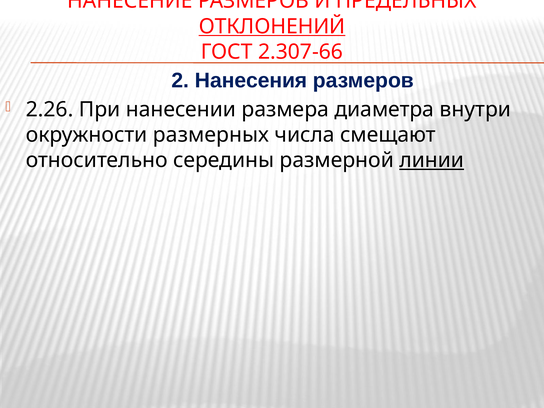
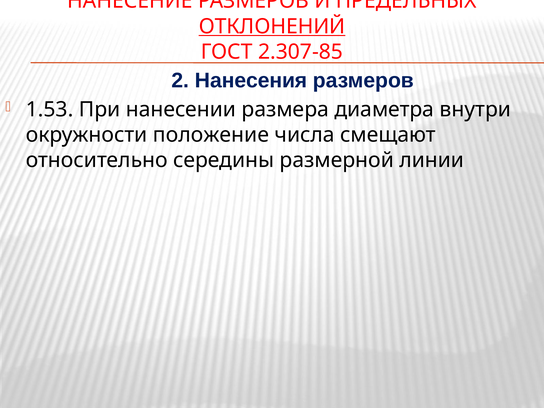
2.307-66: 2.307-66 -> 2.307-85
2.26: 2.26 -> 1.53
размерных: размерных -> положение
линии underline: present -> none
